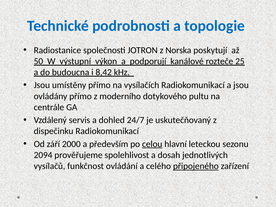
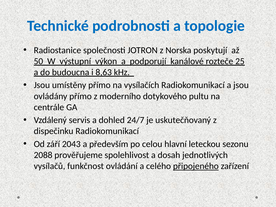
8,42: 8,42 -> 8,63
2000: 2000 -> 2043
celou underline: present -> none
2094: 2094 -> 2088
